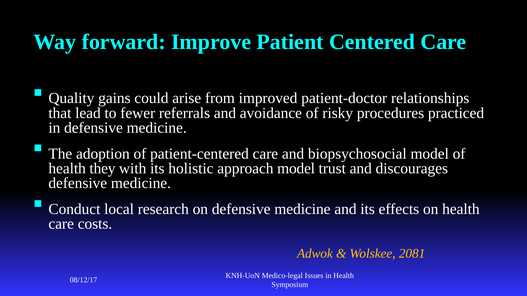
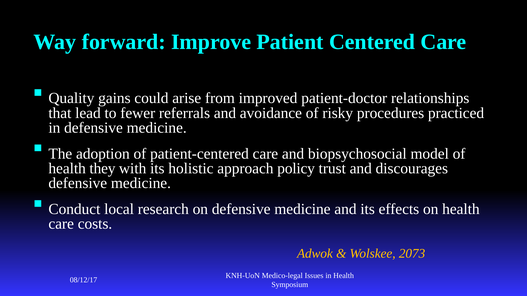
approach model: model -> policy
2081: 2081 -> 2073
